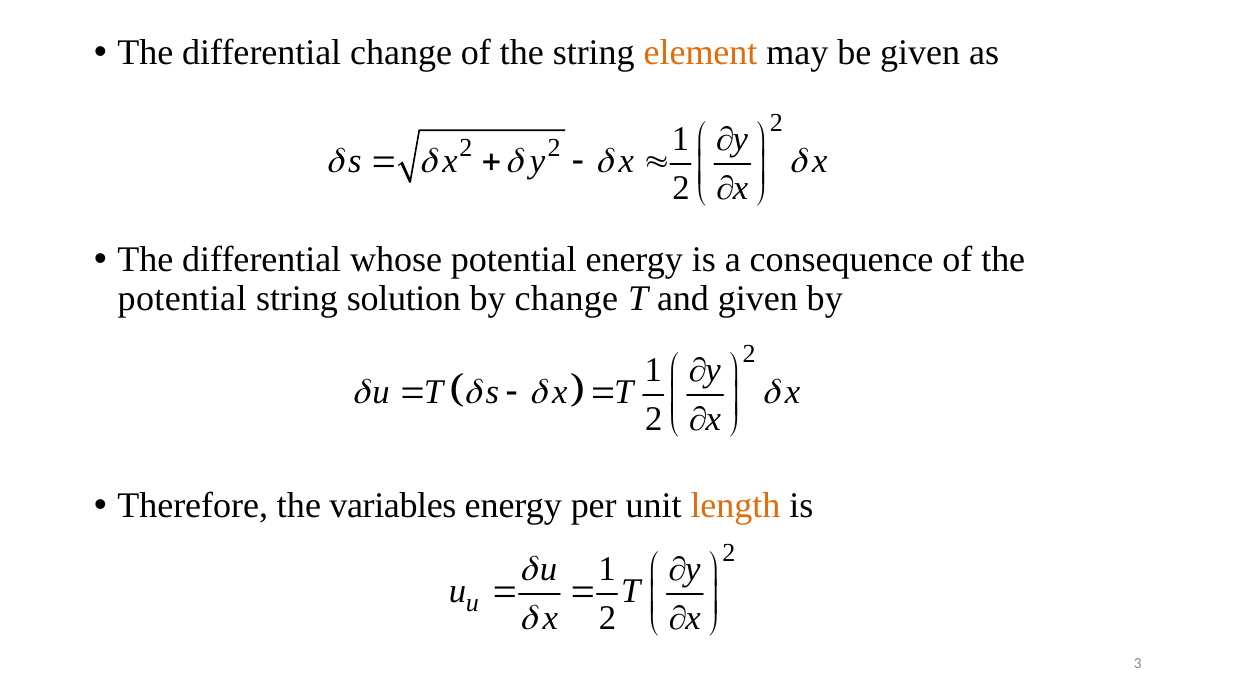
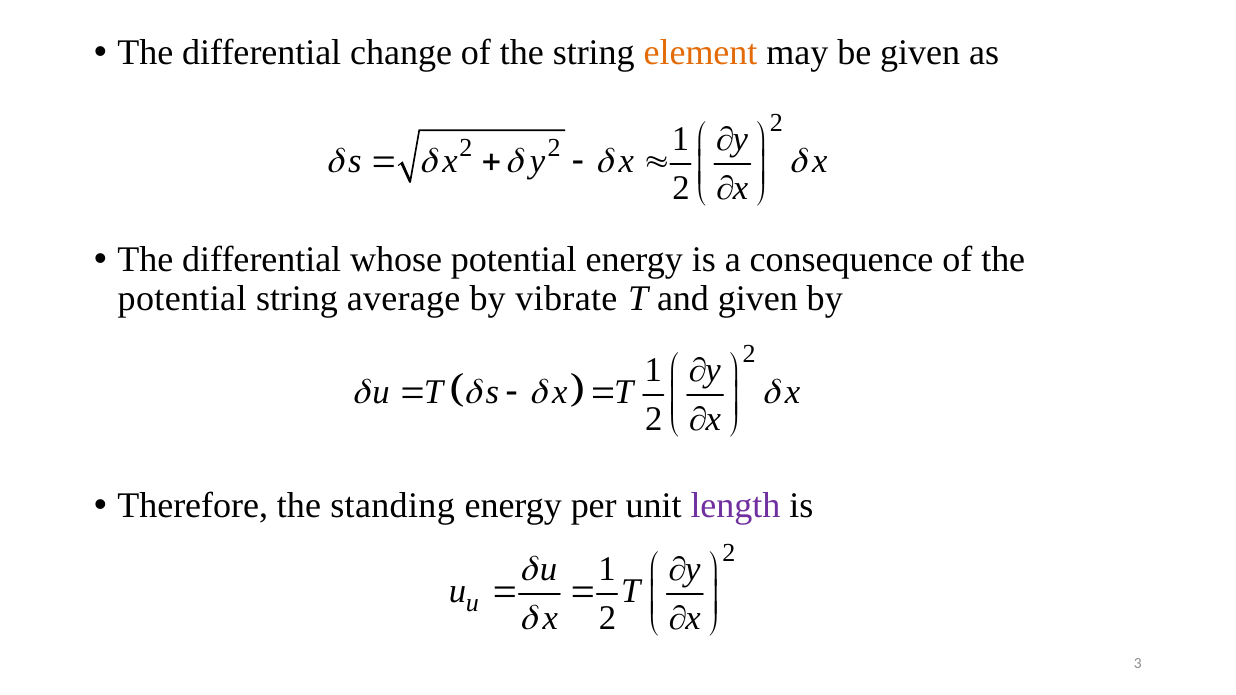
solution: solution -> average
by change: change -> vibrate
variables: variables -> standing
length colour: orange -> purple
